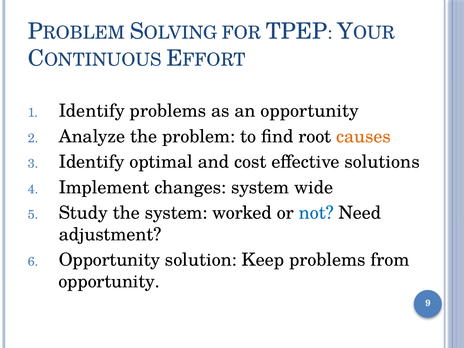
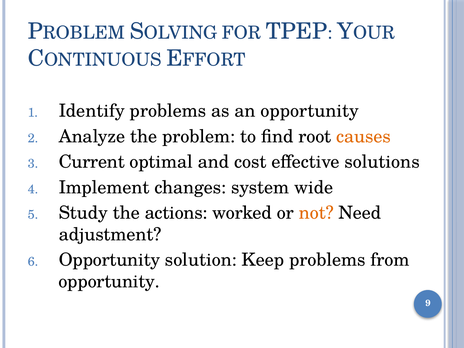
Identify at (92, 162): Identify -> Current
the system: system -> actions
not colour: blue -> orange
